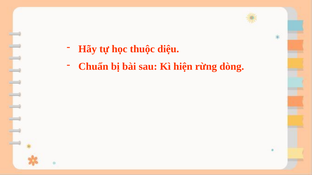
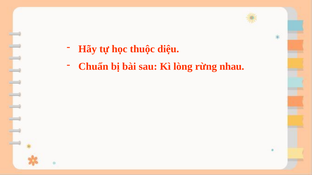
hiện: hiện -> lòng
dòng: dòng -> nhau
